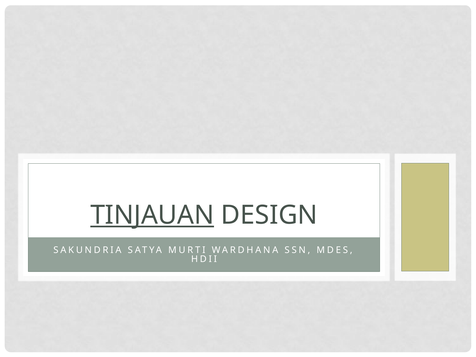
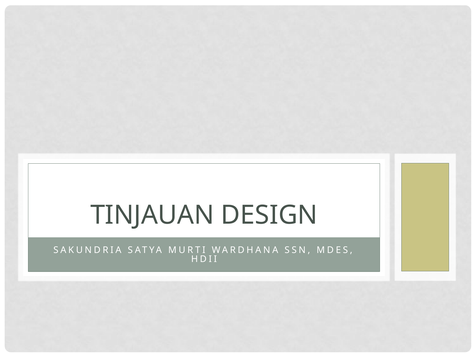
TINJAUAN underline: present -> none
